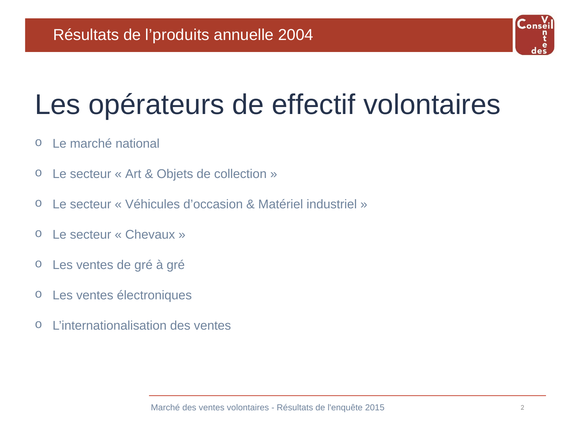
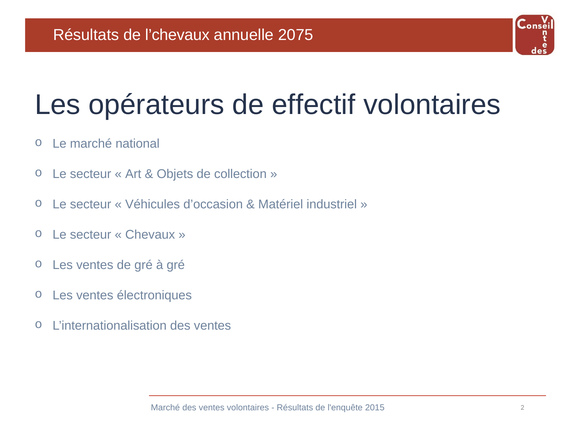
l’produits: l’produits -> l’chevaux
2004: 2004 -> 2075
